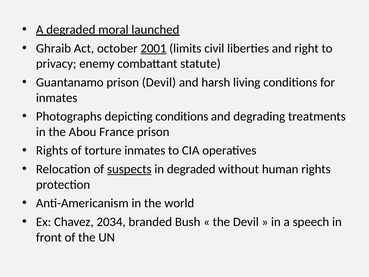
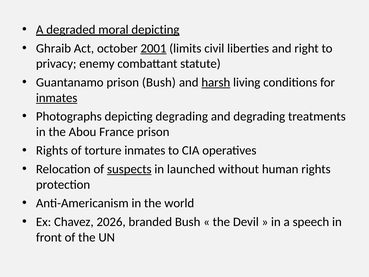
moral launched: launched -> depicting
prison Devil: Devil -> Bush
harsh underline: none -> present
inmates at (57, 98) underline: none -> present
depicting conditions: conditions -> degrading
in degraded: degraded -> launched
2034: 2034 -> 2026
